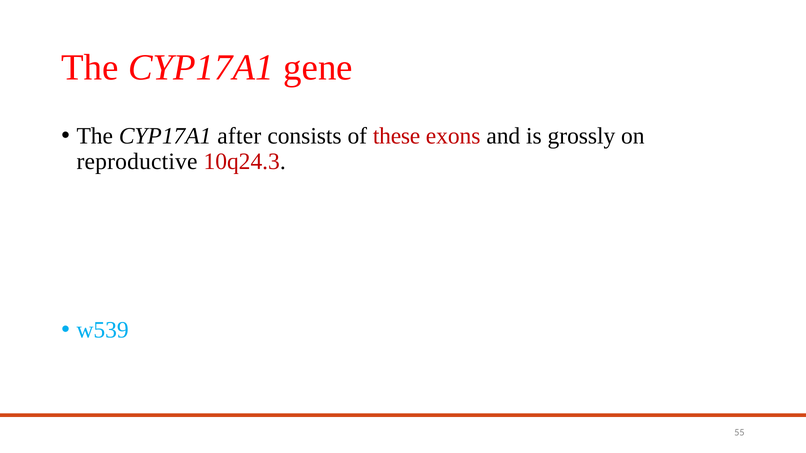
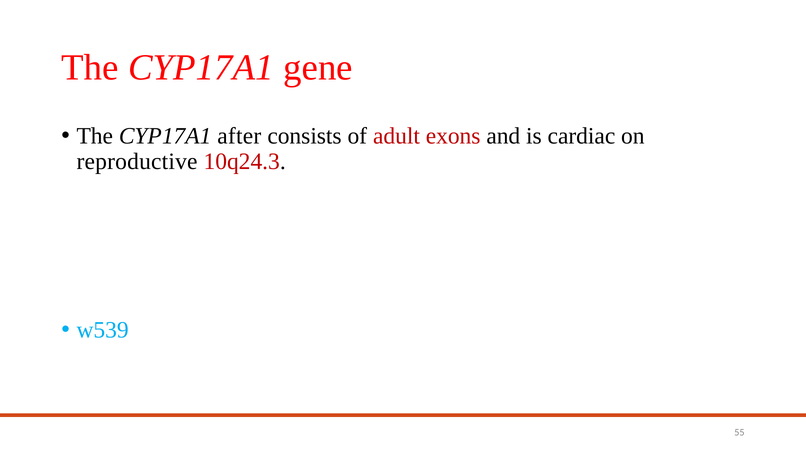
these: these -> adult
grossly: grossly -> cardiac
